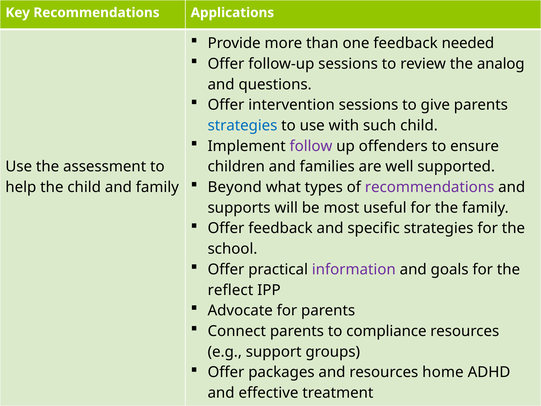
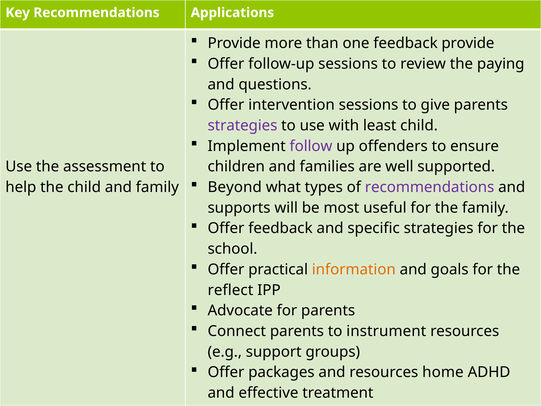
feedback needed: needed -> provide
analog: analog -> paying
strategies at (242, 125) colour: blue -> purple
such: such -> least
information colour: purple -> orange
compliance: compliance -> instrument
